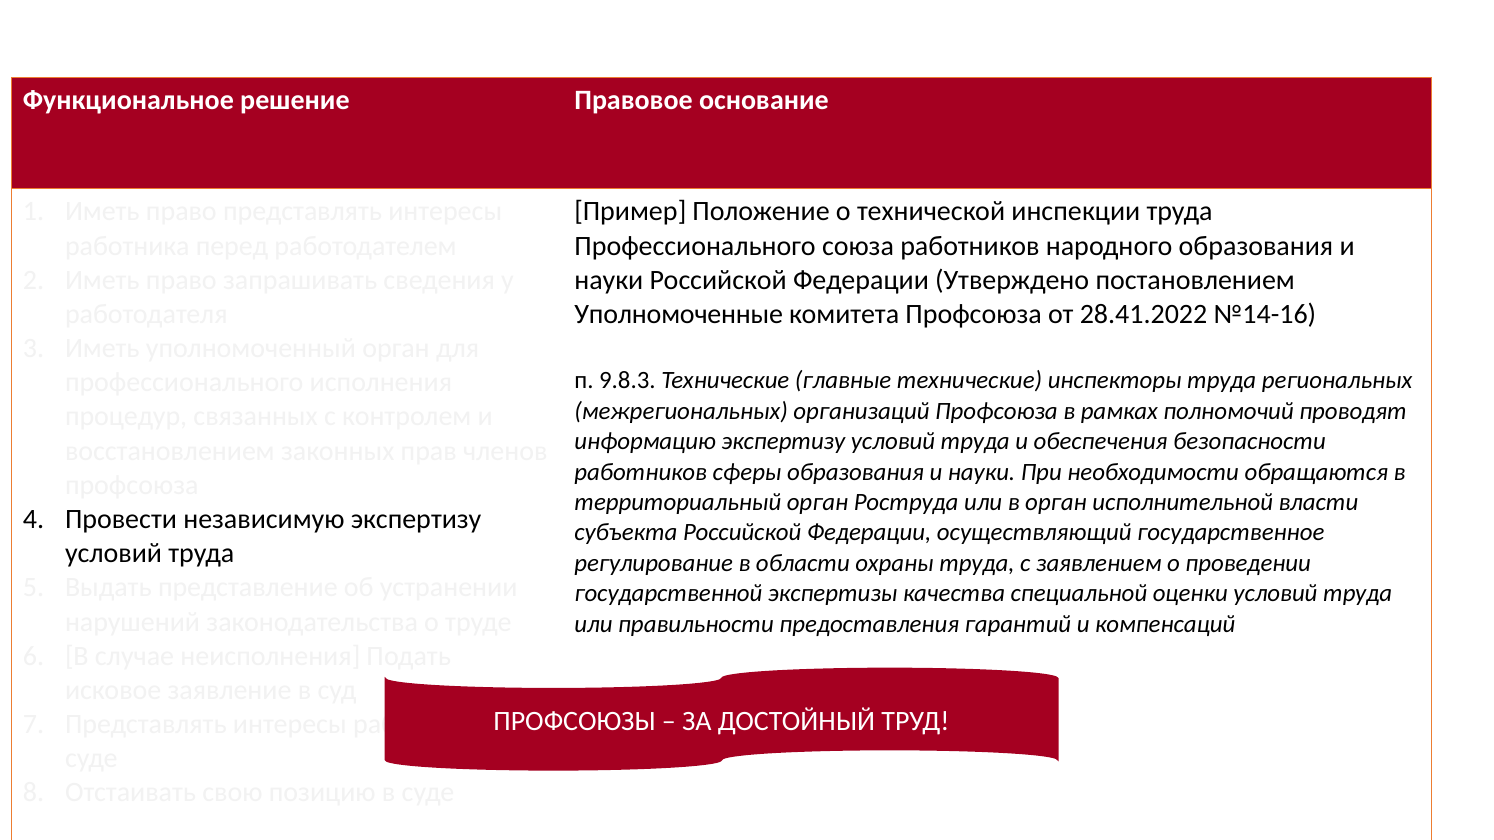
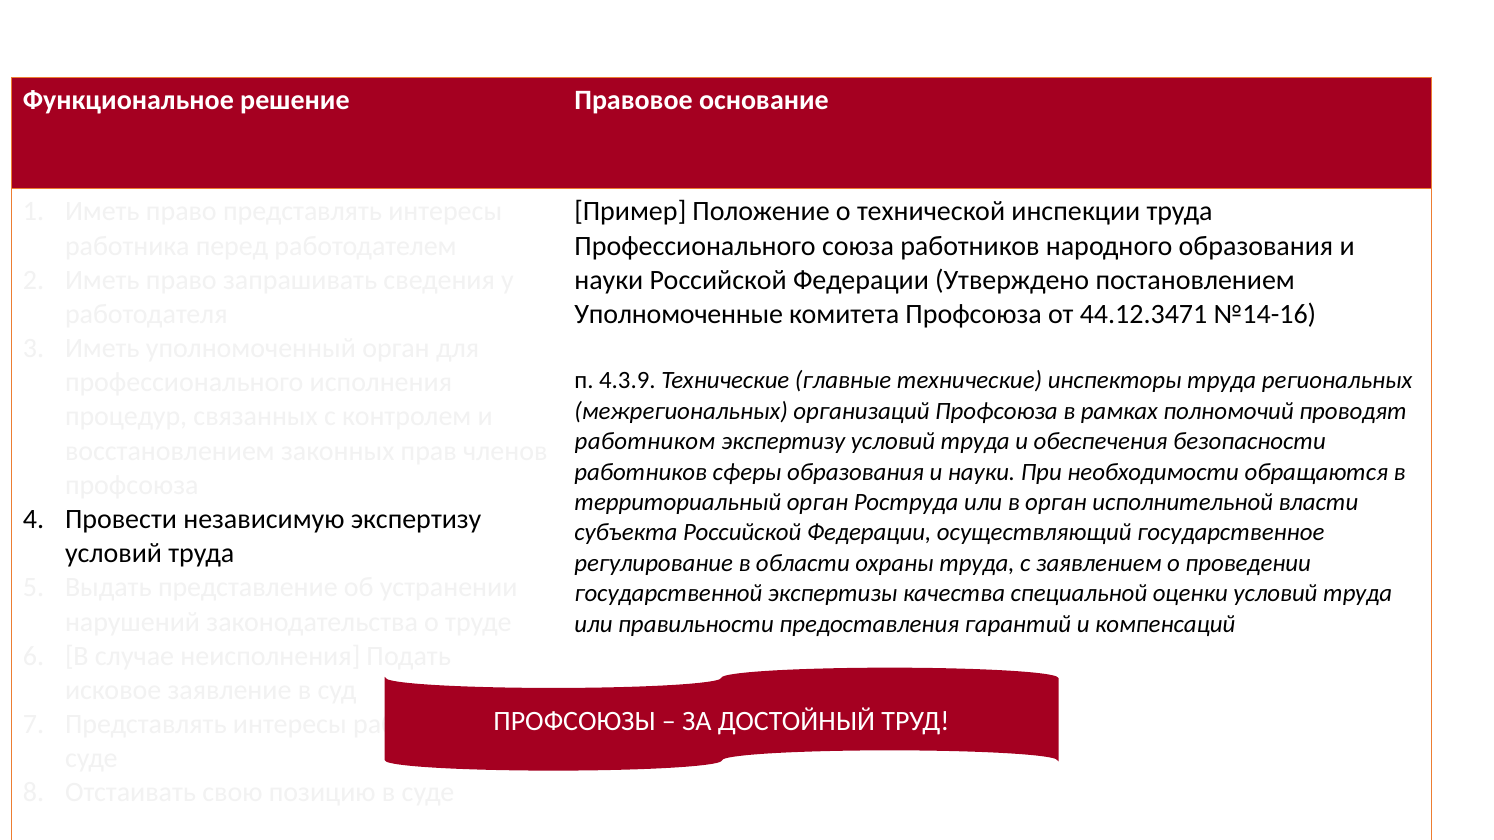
28.41.2022: 28.41.2022 -> 44.12.3471
9.8.3: 9.8.3 -> 4.3.9
информацию: информацию -> работником
